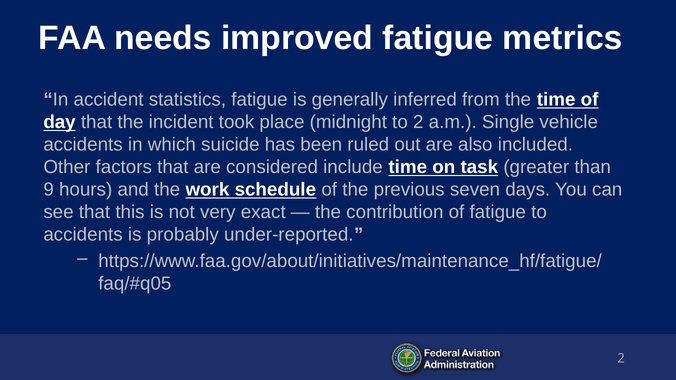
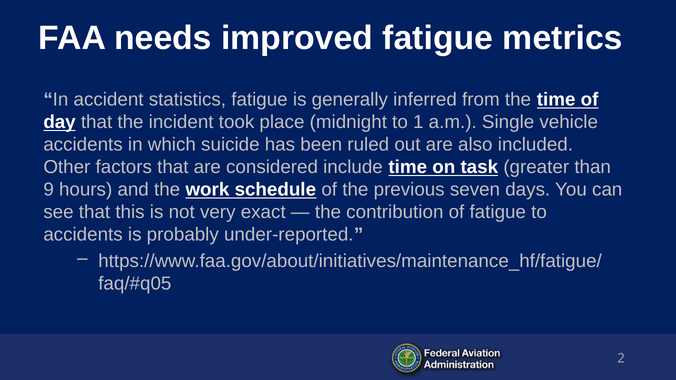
to 2: 2 -> 1
